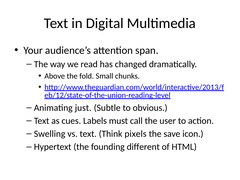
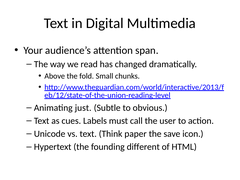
Swelling: Swelling -> Unicode
pixels: pixels -> paper
